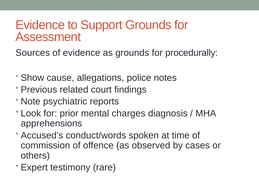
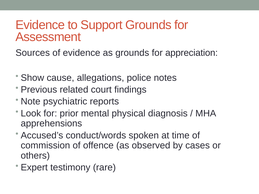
procedurally: procedurally -> appreciation
charges: charges -> physical
